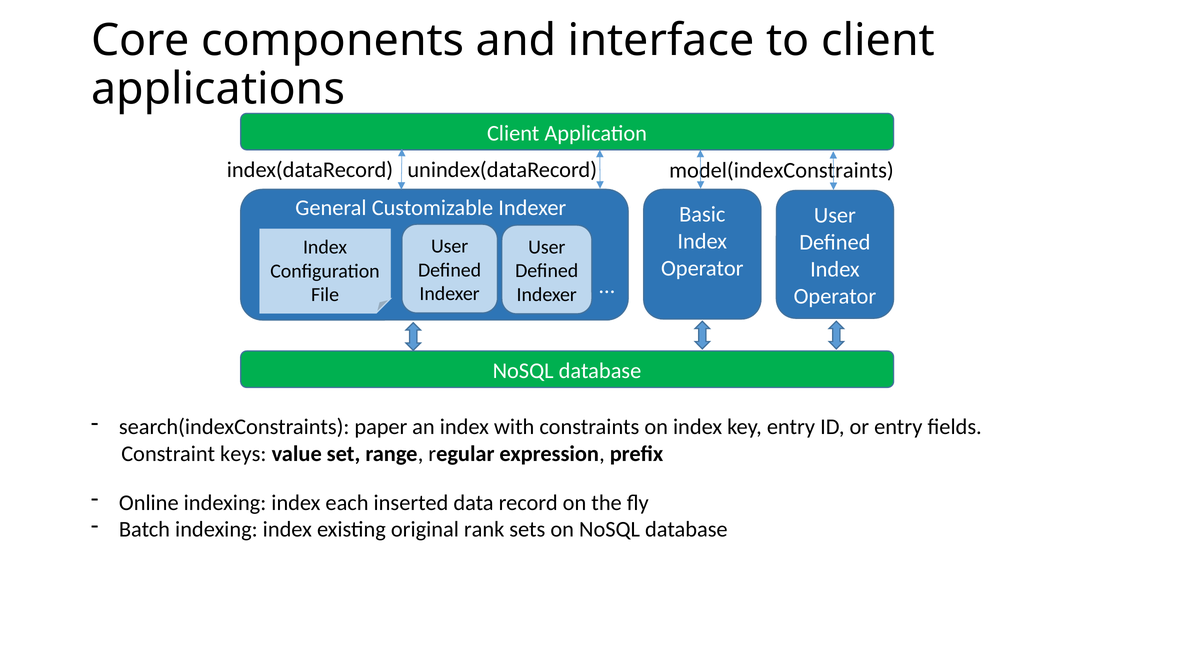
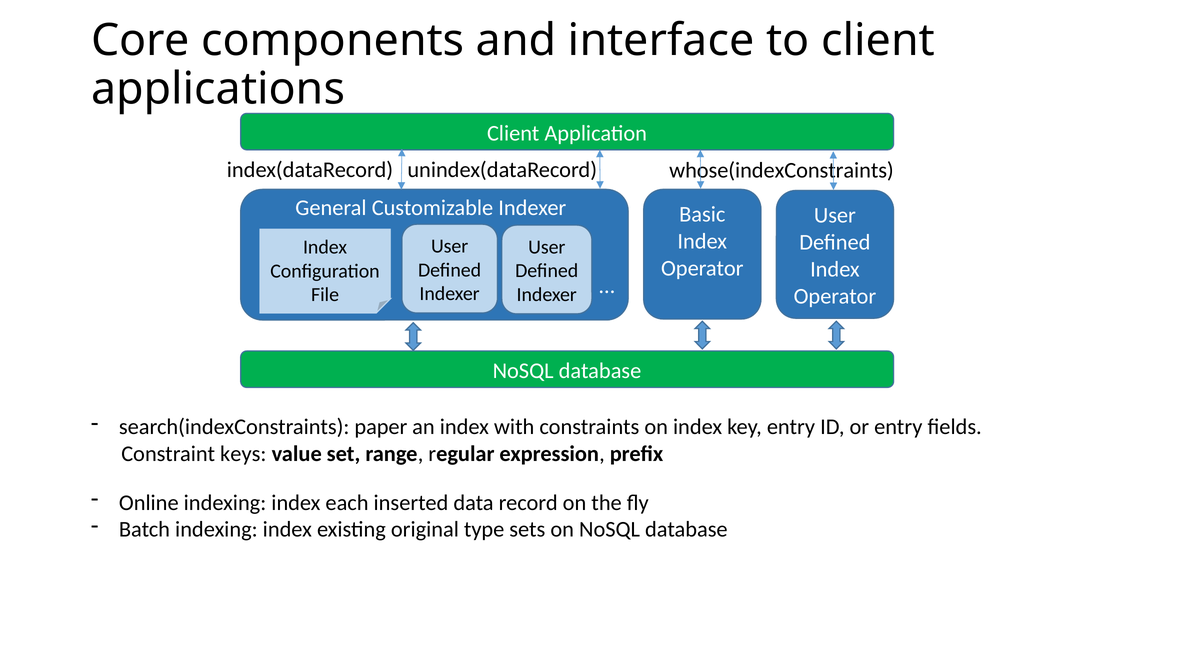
model(indexConstraints: model(indexConstraints -> whose(indexConstraints
rank: rank -> type
